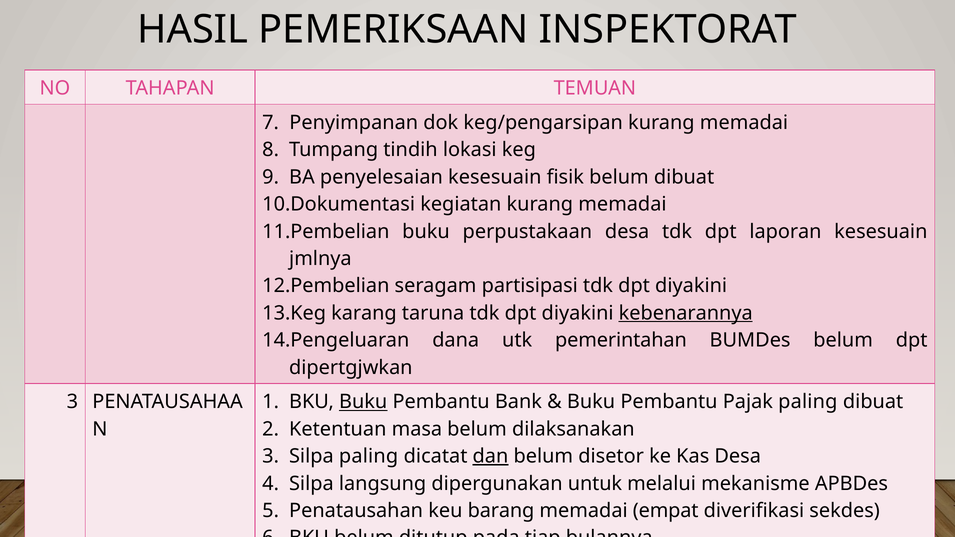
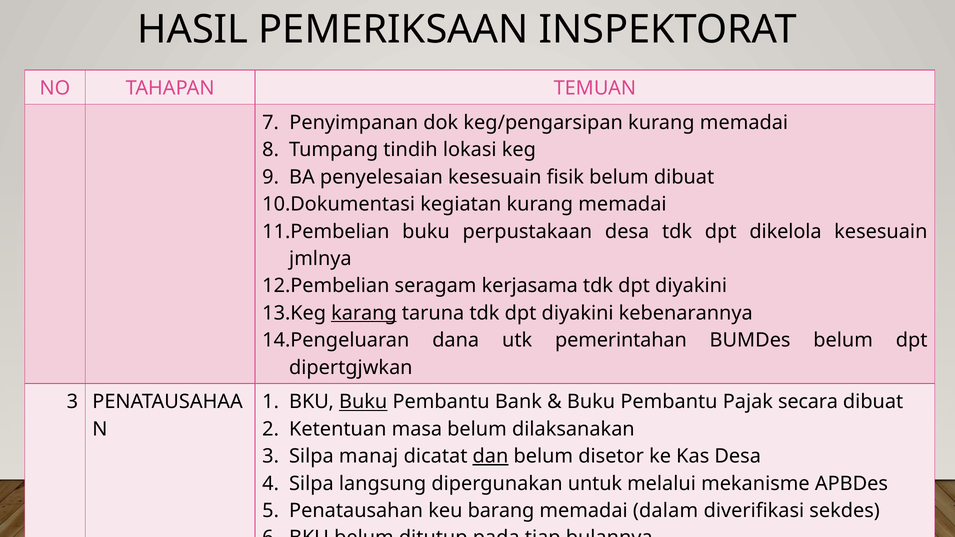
laporan: laporan -> dikelola
partisipasi: partisipasi -> kerjasama
karang underline: none -> present
kebenarannya underline: present -> none
Pajak paling: paling -> secara
Silpa paling: paling -> manaj
empat: empat -> dalam
